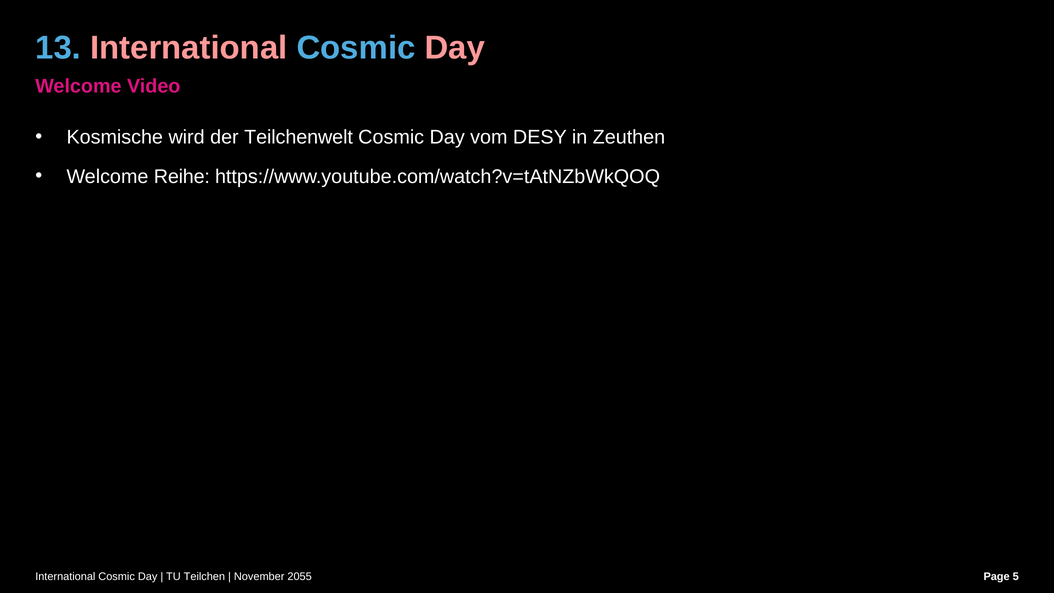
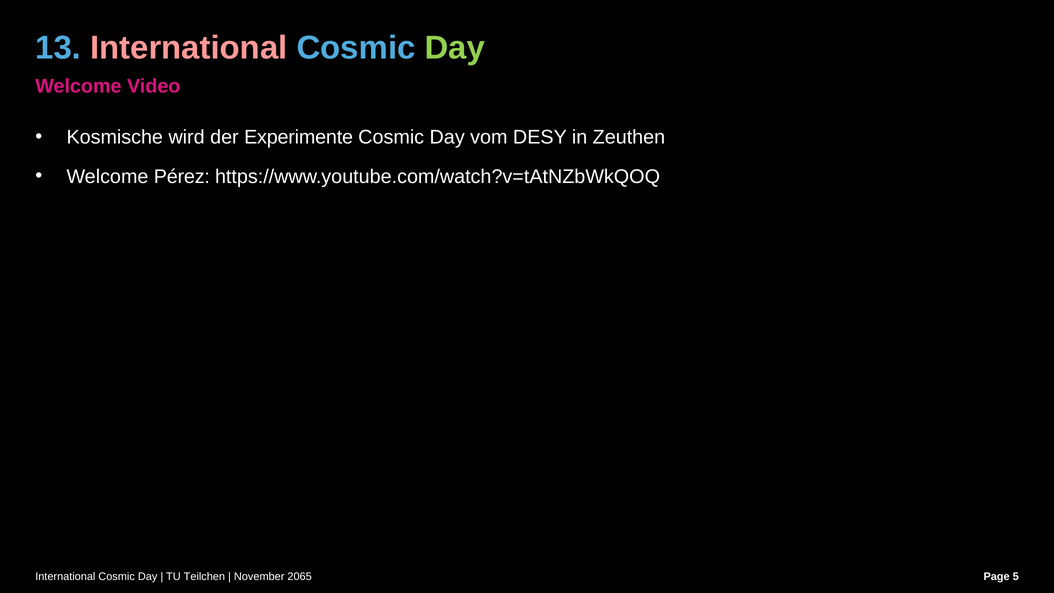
Day at (455, 48) colour: pink -> light green
Teilchenwelt: Teilchenwelt -> Experimente
Reihe: Reihe -> Pérez
2055: 2055 -> 2065
